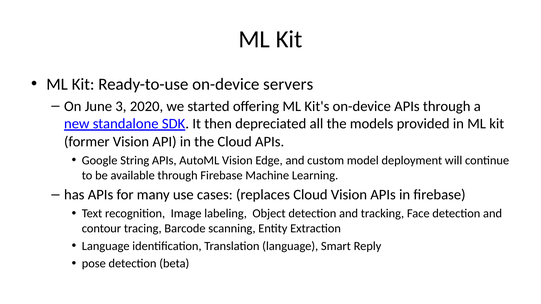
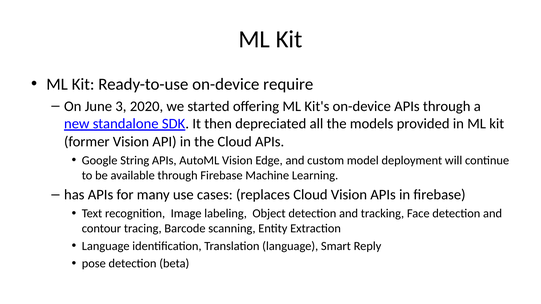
servers: servers -> require
